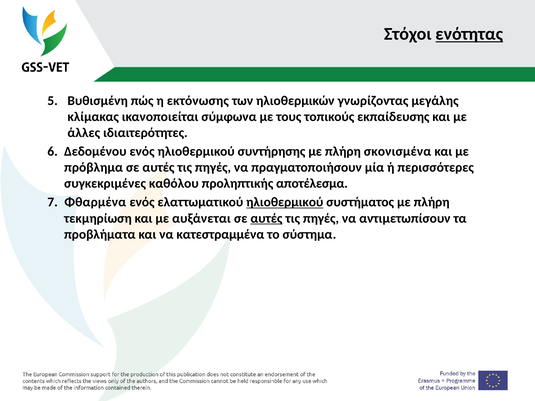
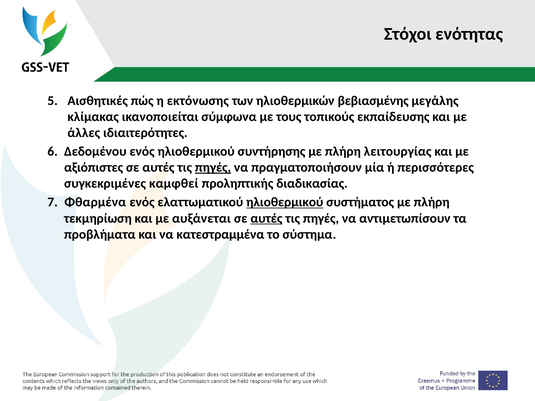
ενότητας underline: present -> none
Βυθισμένη: Βυθισμένη -> Αισθητικές
γνωρίζοντας: γνωρίζοντας -> βεβιασμένης
σκονισμένα: σκονισμένα -> λειτουργίας
πρόβλημα: πρόβλημα -> αξιόπιστες
πηγές at (213, 168) underline: none -> present
καθόλου: καθόλου -> καμφθεί
αποτέλεσμα: αποτέλεσμα -> διαδικασίας
